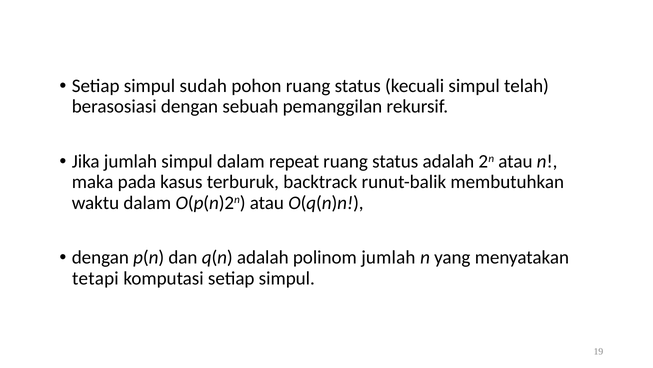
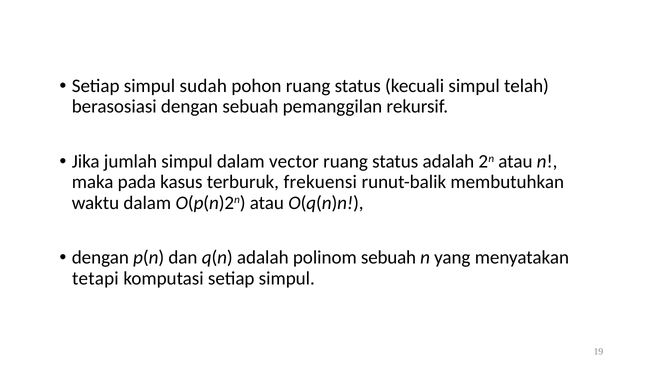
repeat: repeat -> vector
backtrack: backtrack -> frekuensi
polinom jumlah: jumlah -> sebuah
